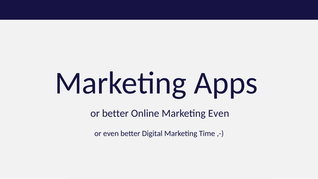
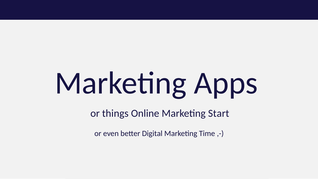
or better: better -> things
Marketing Even: Even -> Start
